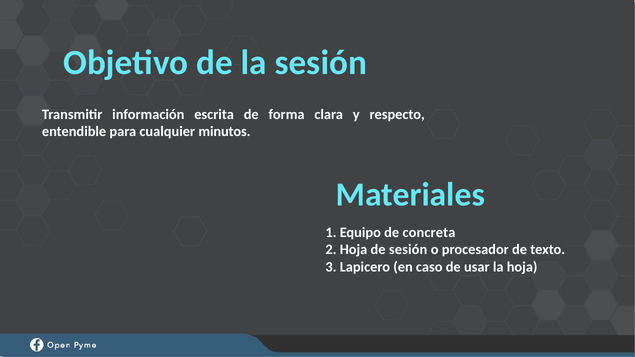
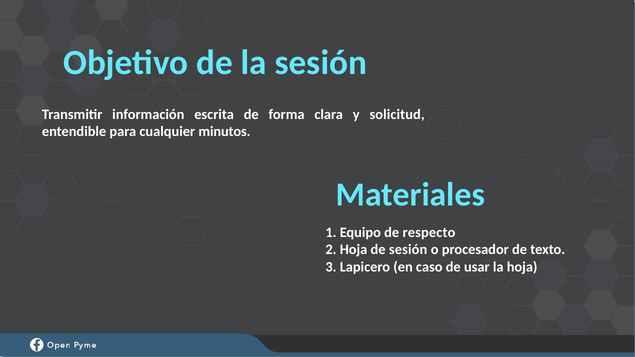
respecto: respecto -> solicitud
concreta: concreta -> respecto
